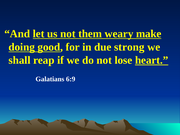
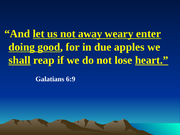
them: them -> away
make: make -> enter
strong: strong -> apples
shall underline: none -> present
